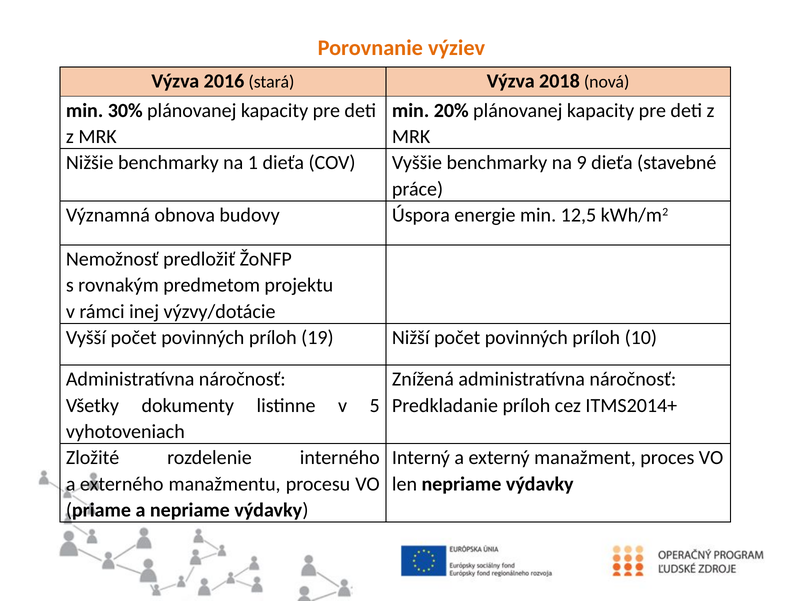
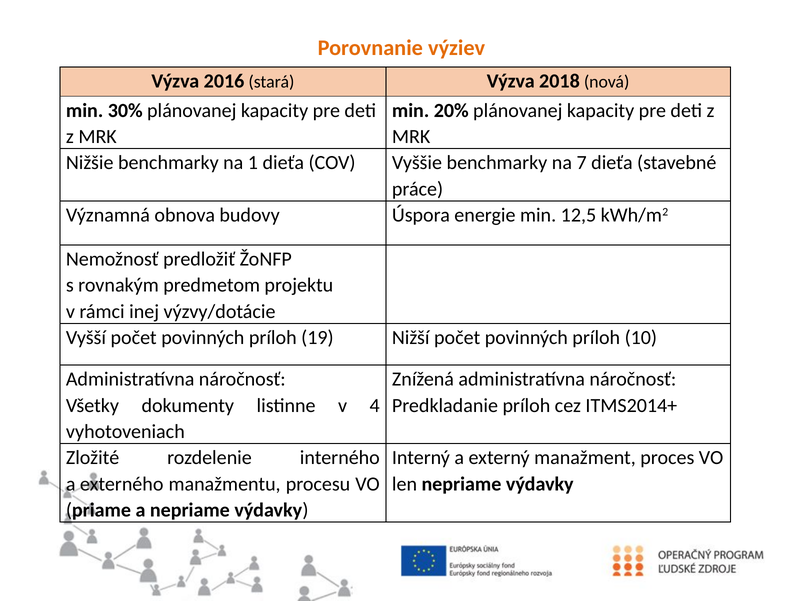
9: 9 -> 7
5: 5 -> 4
